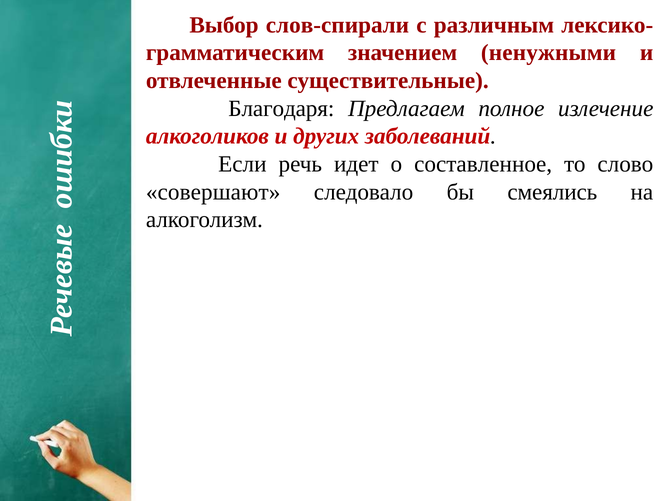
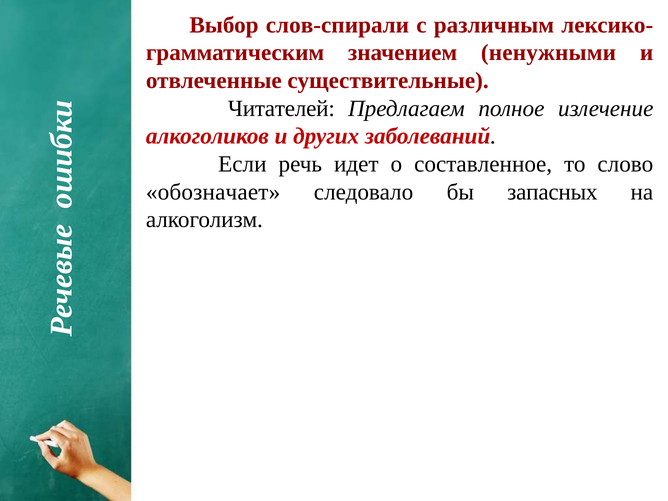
Благодаря: Благодаря -> Читателей
совершают: совершают -> обозначает
смеялись: смеялись -> запасных
